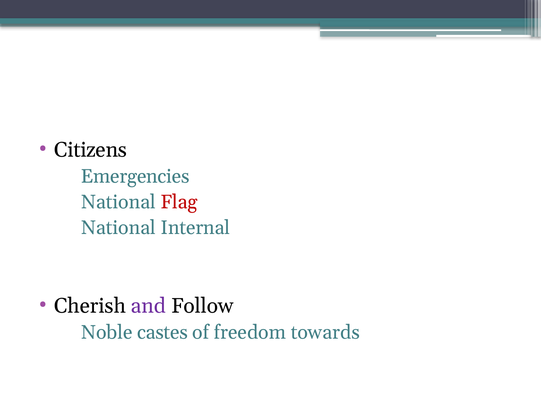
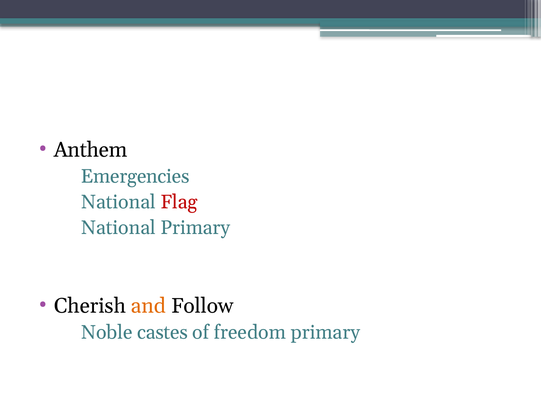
Citizens: Citizens -> Anthem
National Internal: Internal -> Primary
and colour: purple -> orange
freedom towards: towards -> primary
